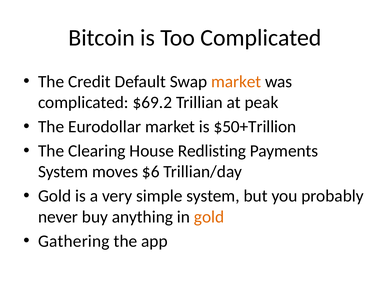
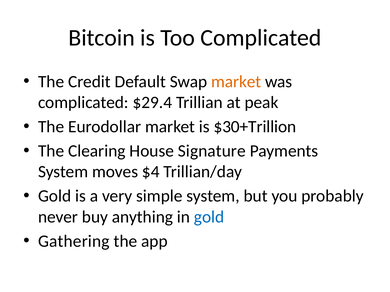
$69.2: $69.2 -> $29.4
$50+Trillion: $50+Trillion -> $30+Trillion
Redlisting: Redlisting -> Signature
$6: $6 -> $4
gold at (209, 217) colour: orange -> blue
